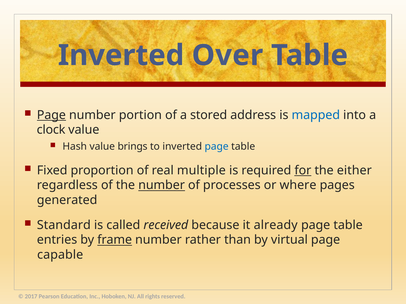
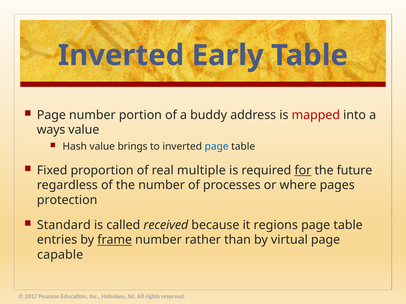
Over: Over -> Early
Page at (51, 115) underline: present -> none
stored: stored -> buddy
mapped colour: blue -> red
clock: clock -> ways
either: either -> future
number at (162, 186) underline: present -> none
generated: generated -> protection
already: already -> regions
